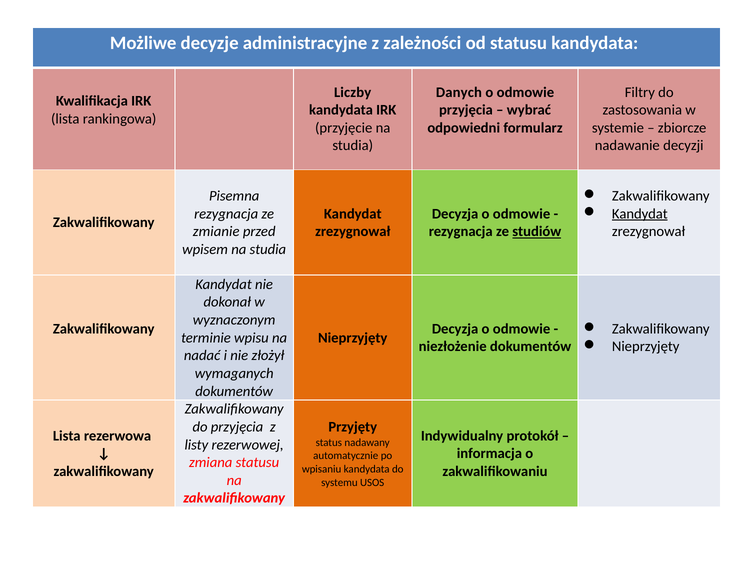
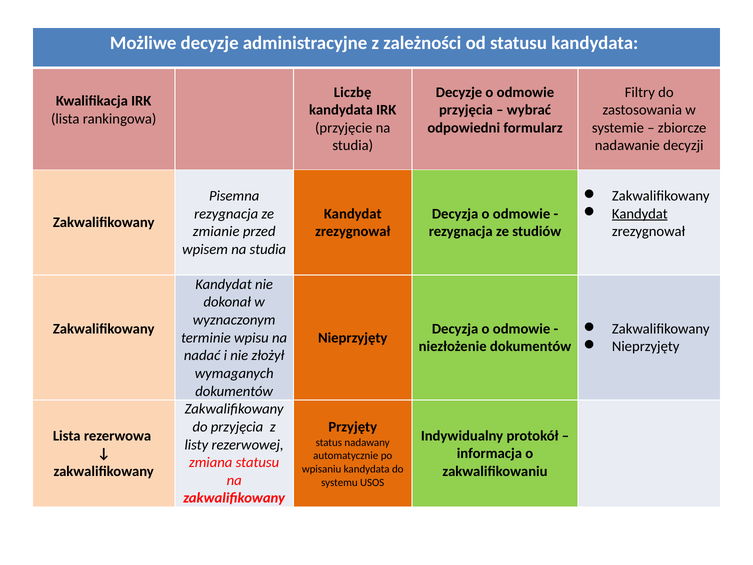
Liczby: Liczby -> Liczbę
Danych at (459, 92): Danych -> Decyzje
studiów underline: present -> none
